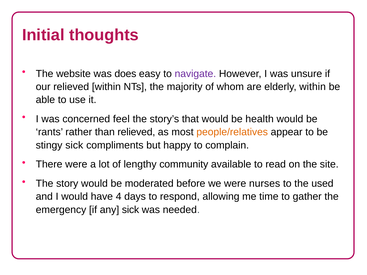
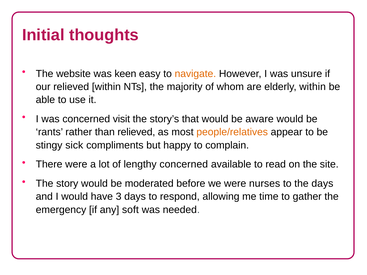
does: does -> keen
navigate colour: purple -> orange
feel: feel -> visit
health: health -> aware
lengthy community: community -> concerned
the used: used -> days
4: 4 -> 3
any sick: sick -> soft
